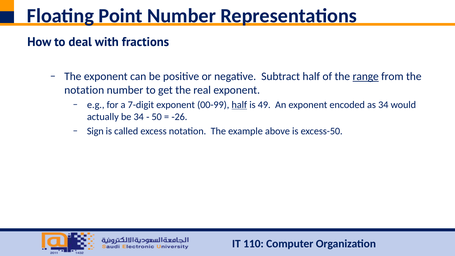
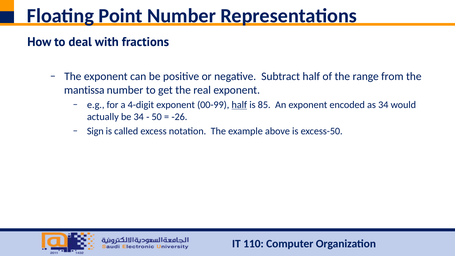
range underline: present -> none
notation at (84, 90): notation -> mantissa
7-digit: 7-digit -> 4-digit
49: 49 -> 85
